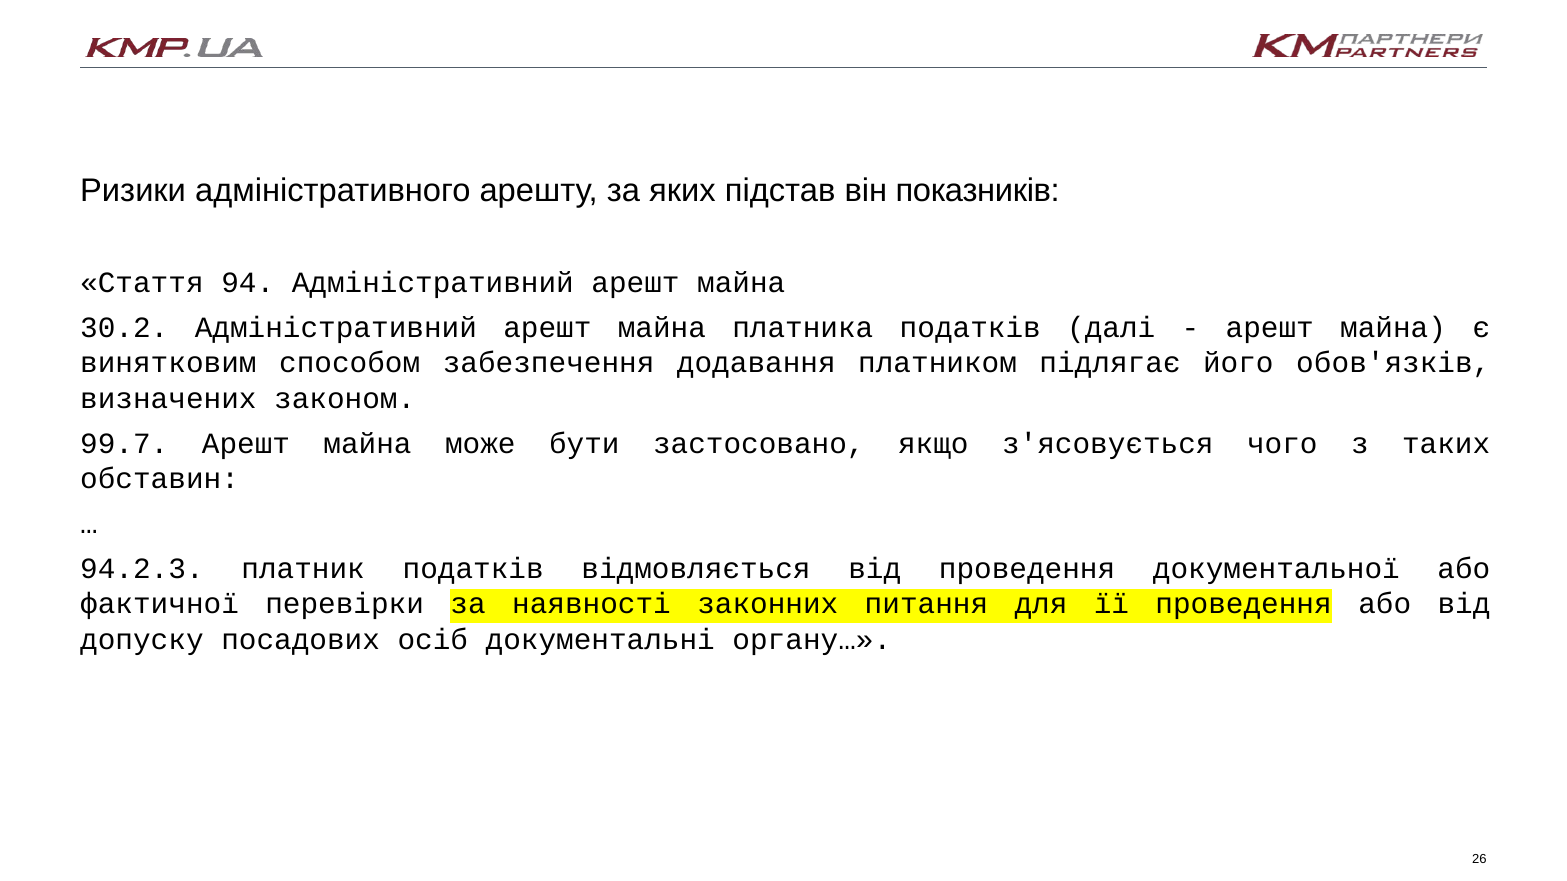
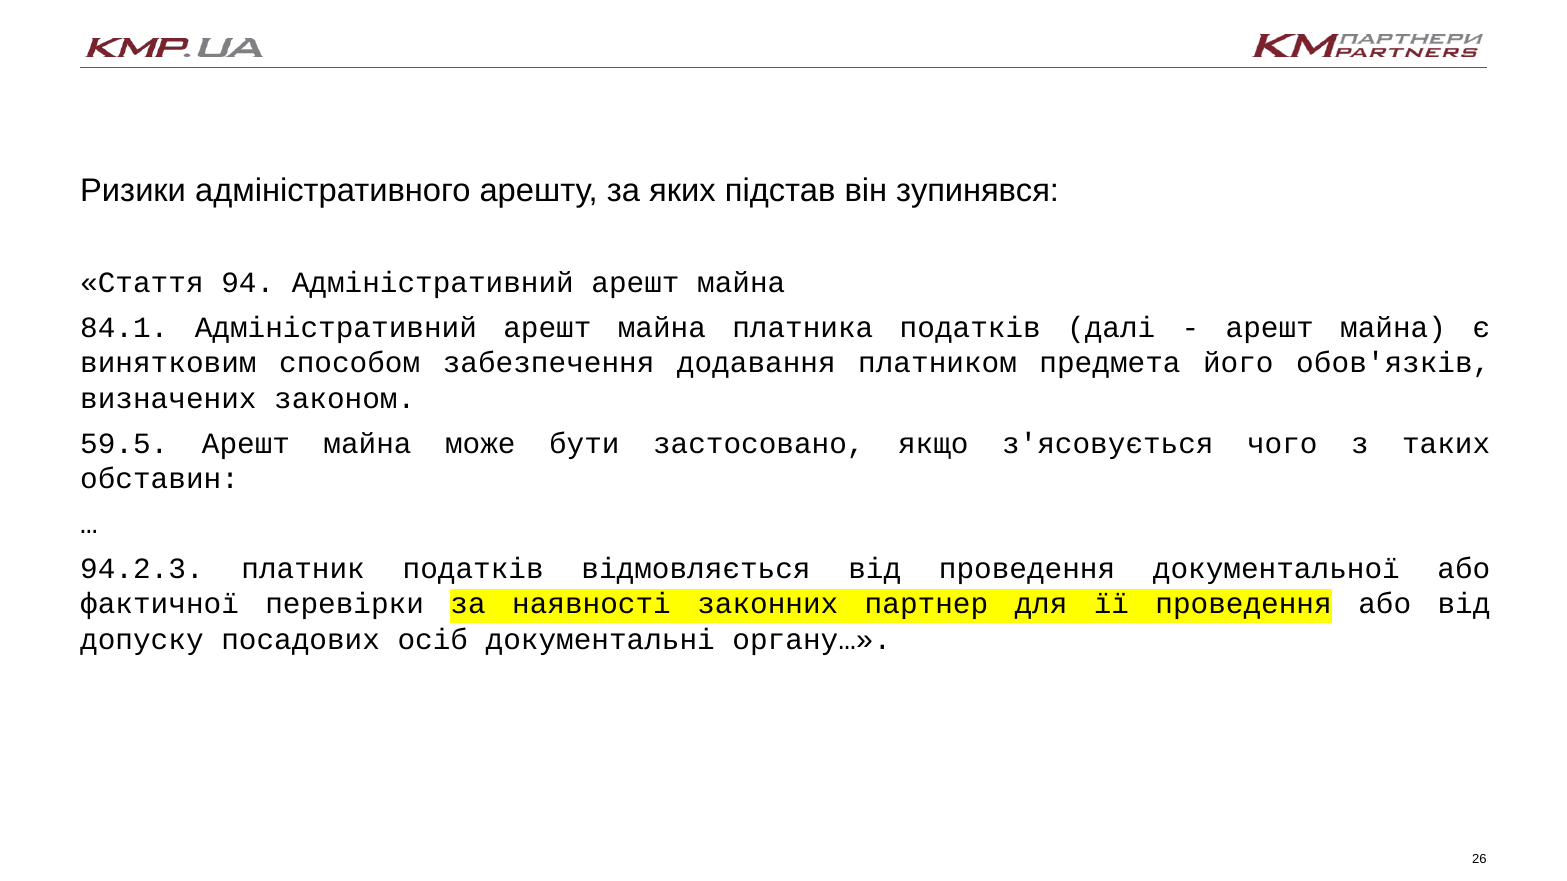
показників: показників -> зупинявся
30.2: 30.2 -> 84.1
підлягає: підлягає -> предмета
99.7: 99.7 -> 59.5
питання: питання -> партнер
